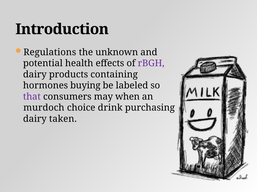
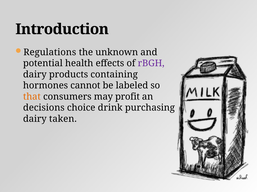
buying: buying -> cannot
that colour: purple -> orange
when: when -> profit
murdoch: murdoch -> decisions
